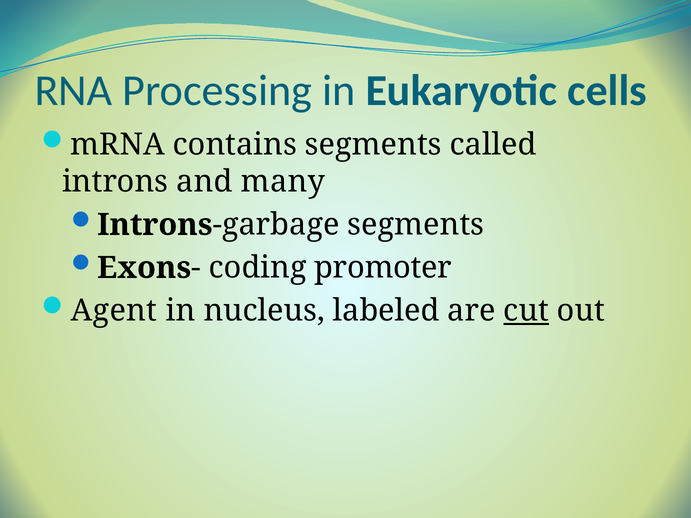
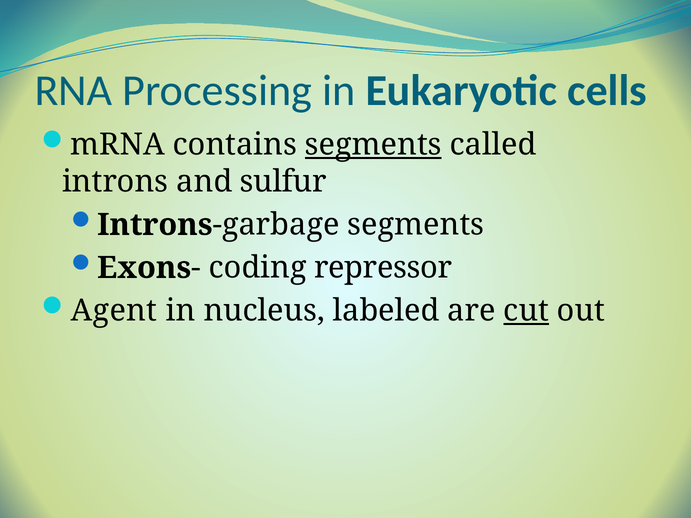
segments at (373, 145) underline: none -> present
many: many -> sulfur
promoter: promoter -> repressor
